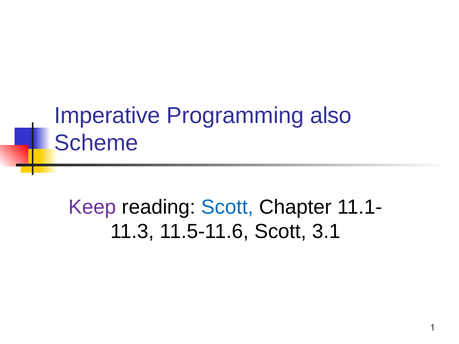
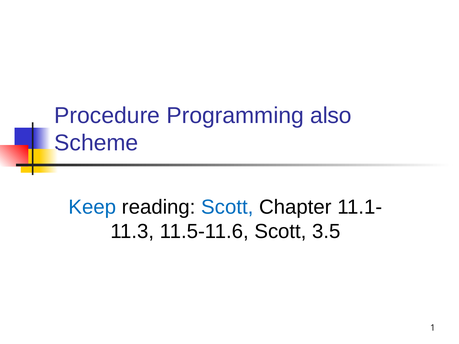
Imperative: Imperative -> Procedure
Keep colour: purple -> blue
3.1: 3.1 -> 3.5
